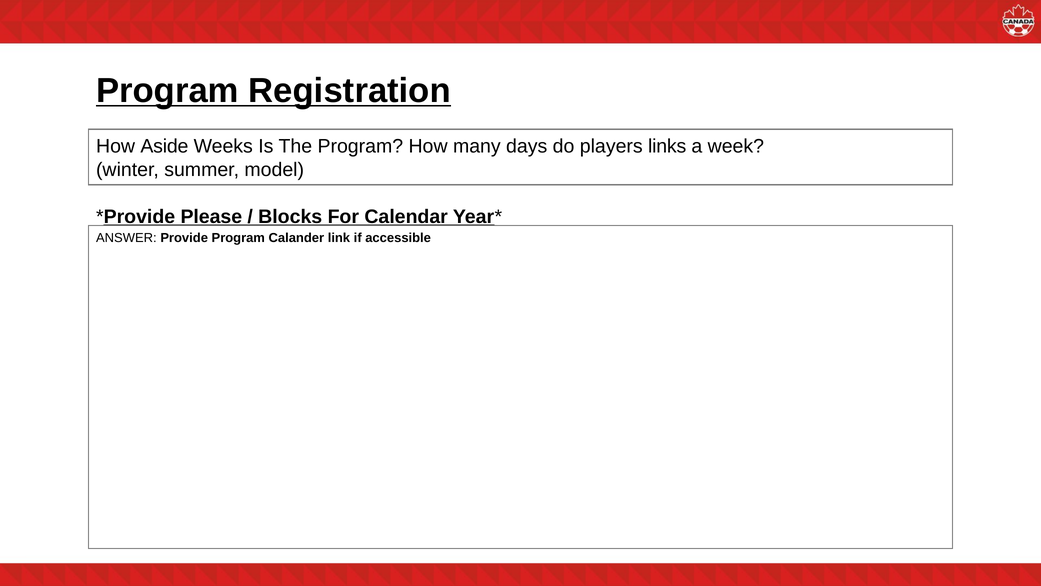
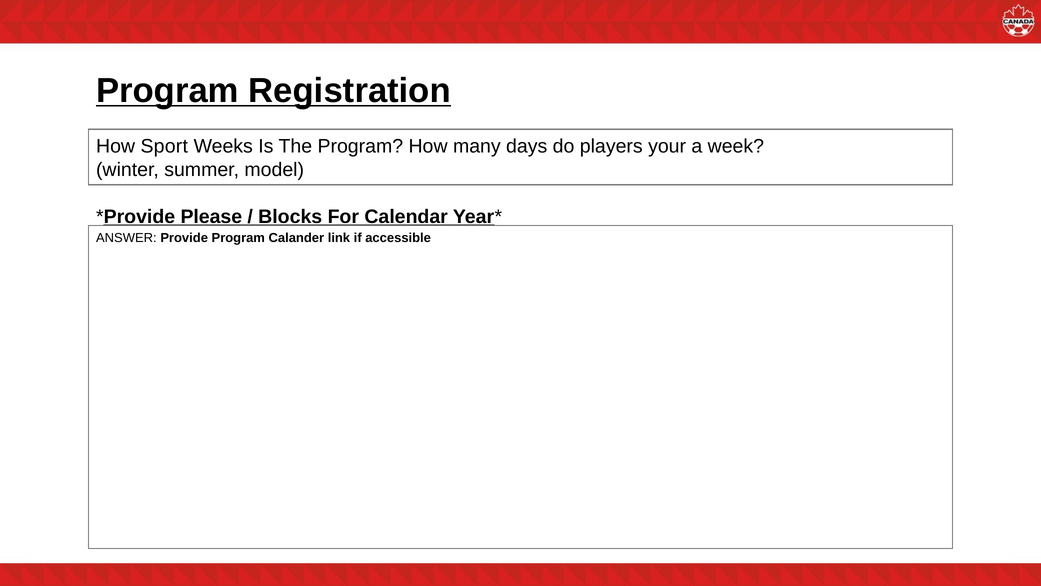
Aside: Aside -> Sport
links: links -> your
